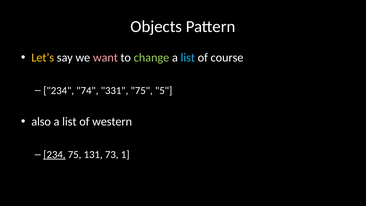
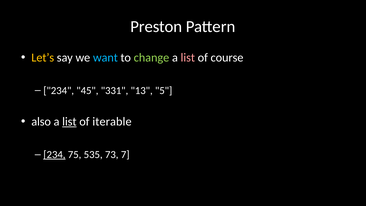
Objects: Objects -> Preston
want colour: pink -> light blue
list at (188, 58) colour: light blue -> pink
74: 74 -> 45
331 75: 75 -> 13
list at (69, 122) underline: none -> present
western: western -> iterable
131: 131 -> 535
1: 1 -> 7
